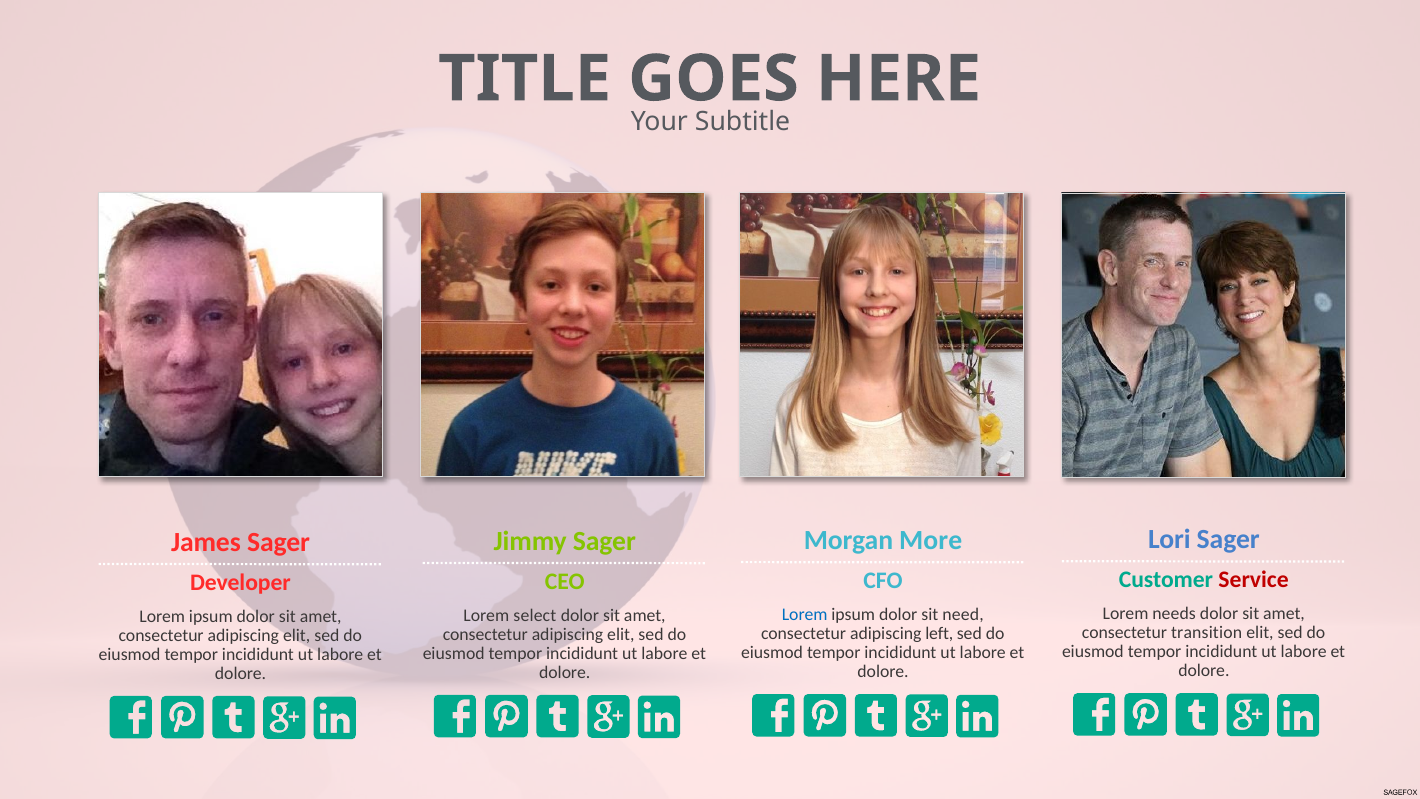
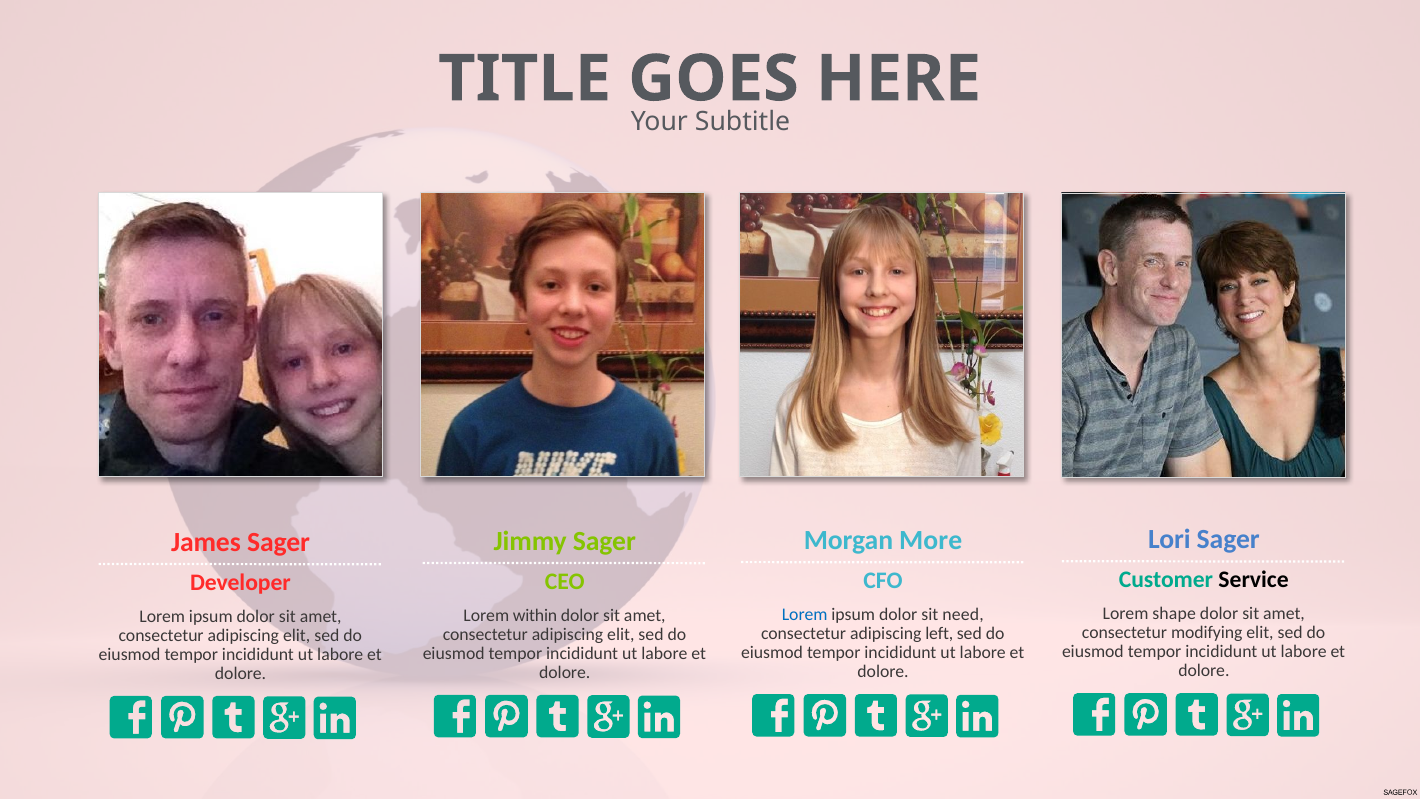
Service colour: red -> black
needs: needs -> shape
select: select -> within
transition: transition -> modifying
